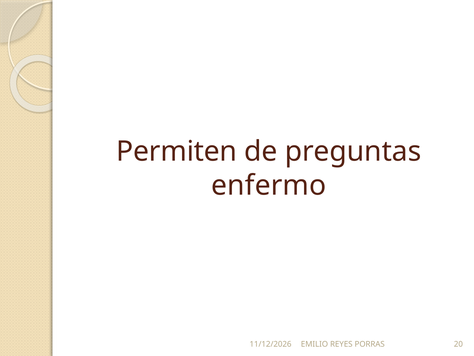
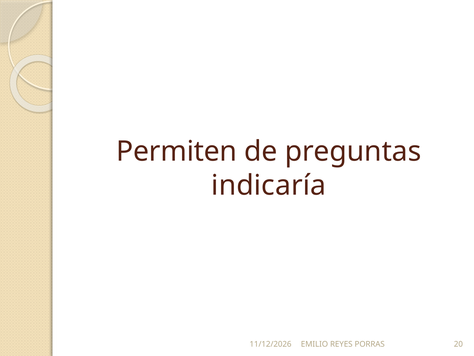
enfermo: enfermo -> indicaría
